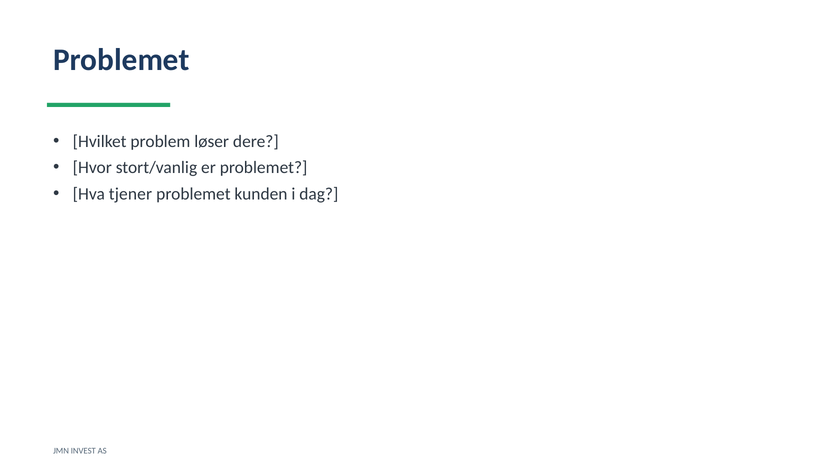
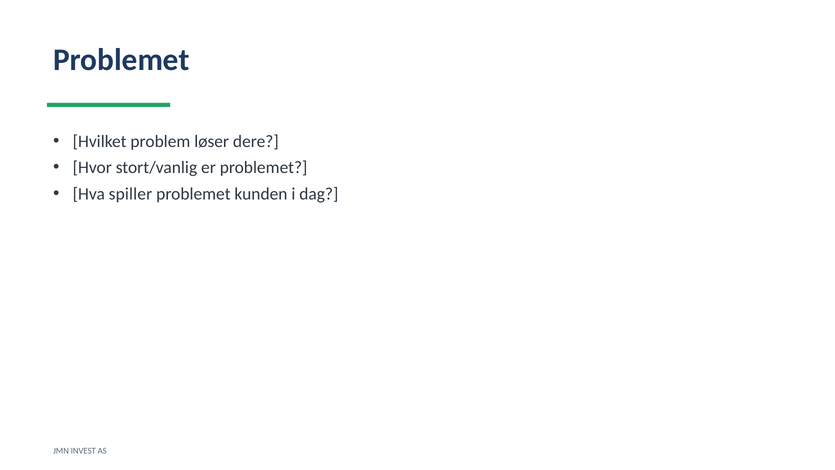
tjener: tjener -> spiller
